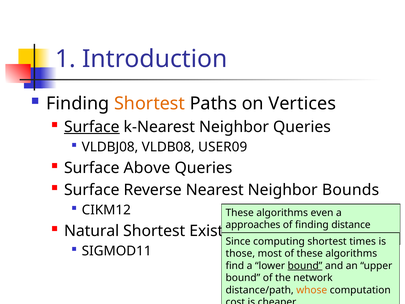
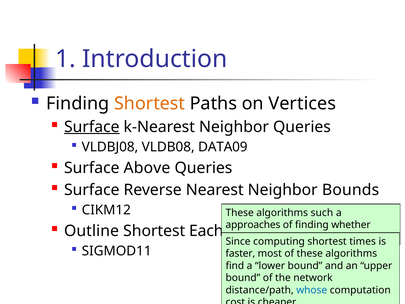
USER09: USER09 -> DATA09
even: even -> such
distance: distance -> whether
Natural: Natural -> Outline
Exist: Exist -> Each
those: those -> faster
bound at (305, 266) underline: present -> none
whose colour: orange -> blue
